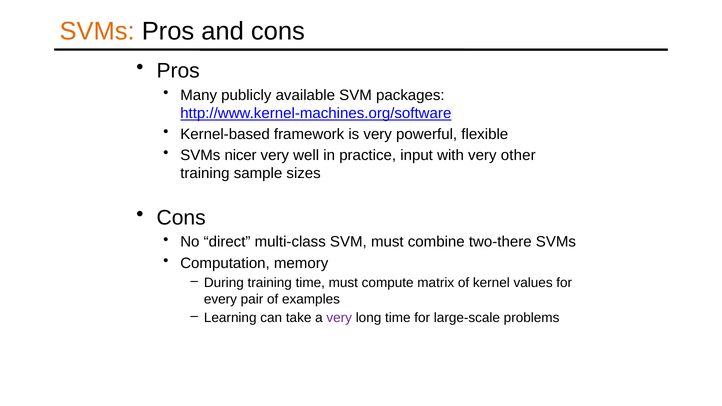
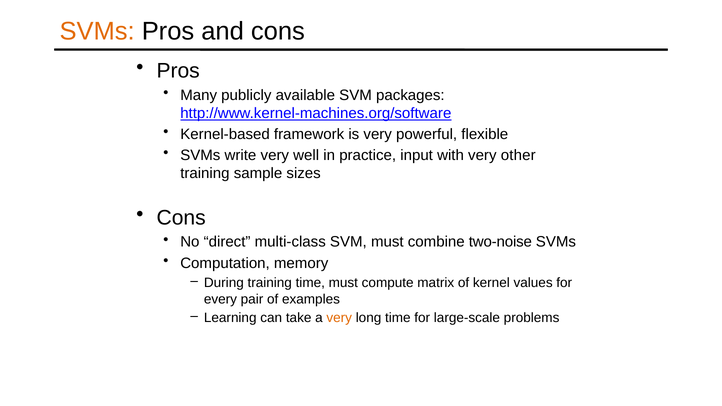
nicer: nicer -> write
two-there: two-there -> two-noise
very at (339, 318) colour: purple -> orange
